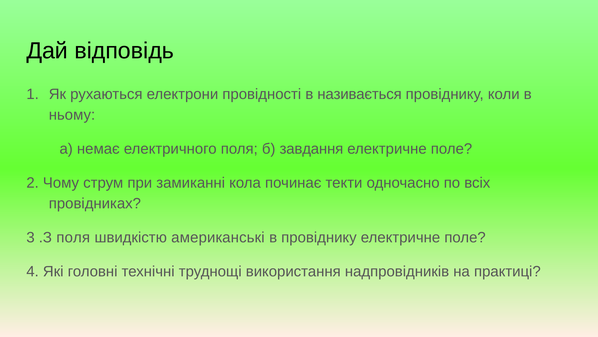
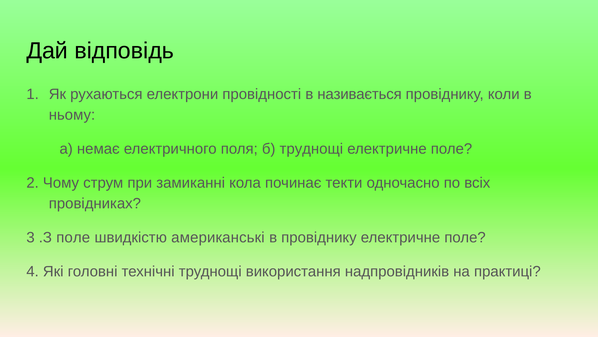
б завдання: завдання -> труднощі
.З поля: поля -> поле
